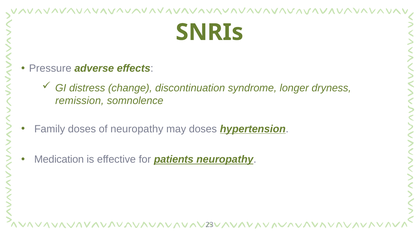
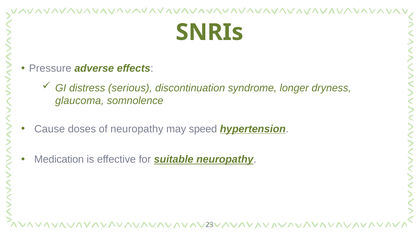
change: change -> serious
remission: remission -> glaucoma
Family: Family -> Cause
may doses: doses -> speed
patients: patients -> suitable
